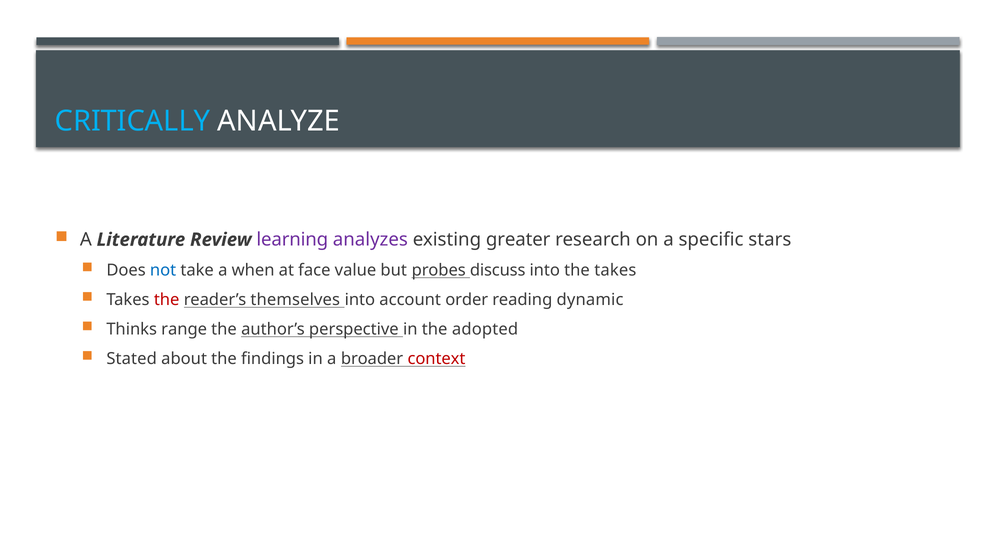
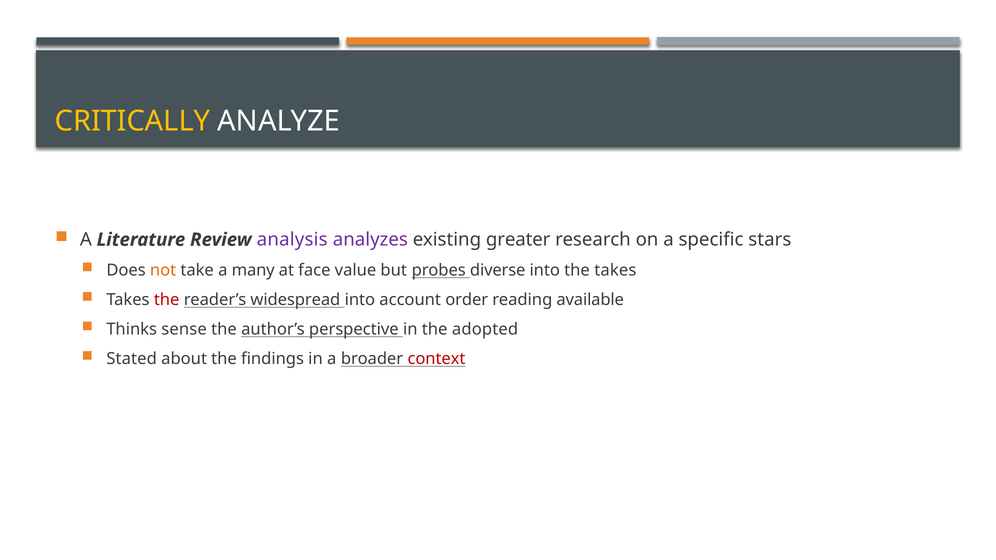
CRITICALLY colour: light blue -> yellow
learning: learning -> analysis
not colour: blue -> orange
when: when -> many
discuss: discuss -> diverse
themselves: themselves -> widespread
dynamic: dynamic -> available
range: range -> sense
